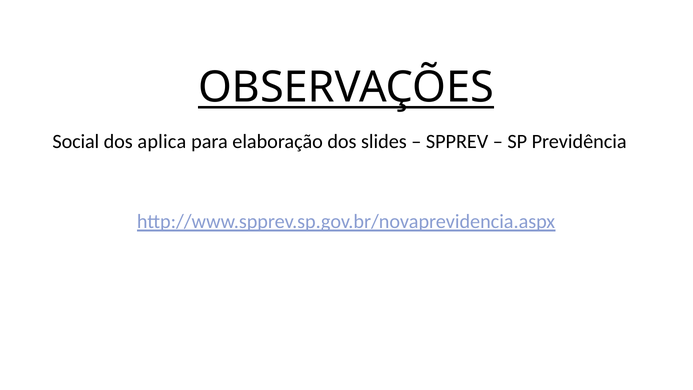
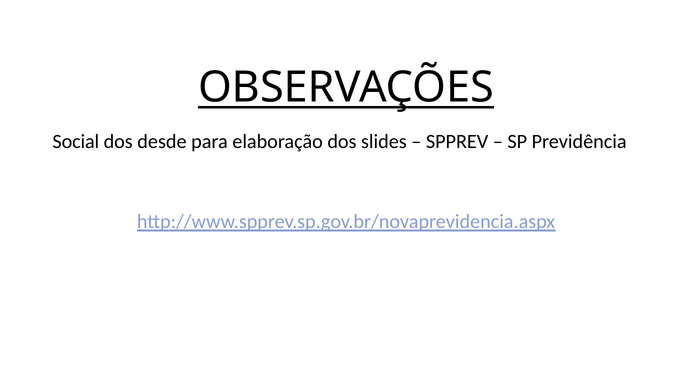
aplica: aplica -> desde
